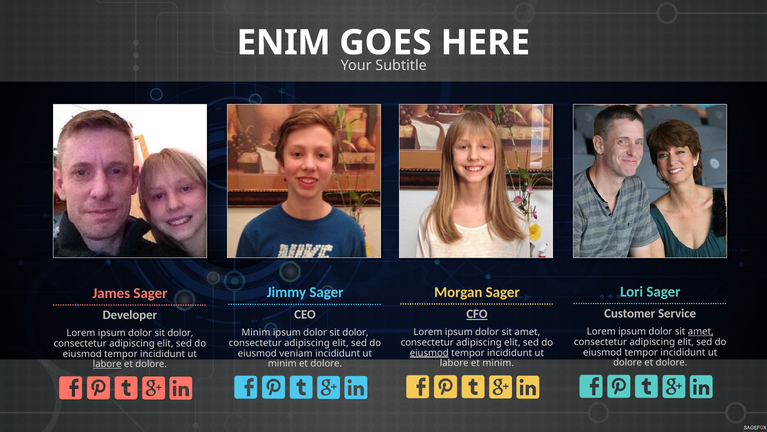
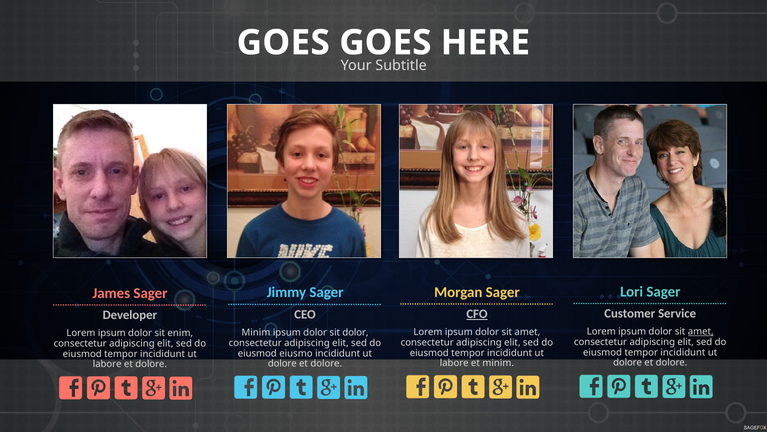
ENIM at (284, 43): ENIM -> GOES
dolor at (180, 333): dolor -> enim
eiusmod at (429, 352) underline: present -> none
veniam: veniam -> eiusmo
minim at (282, 363): minim -> dolore
labore at (107, 364) underline: present -> none
